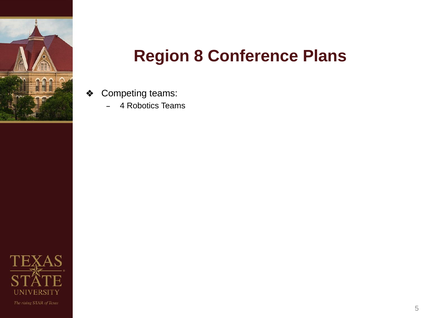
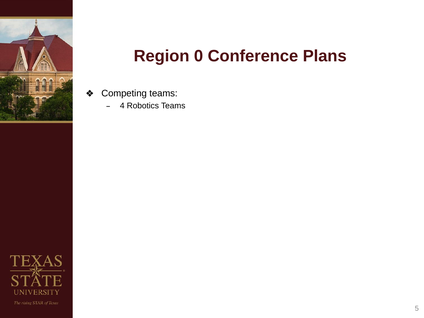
8: 8 -> 0
